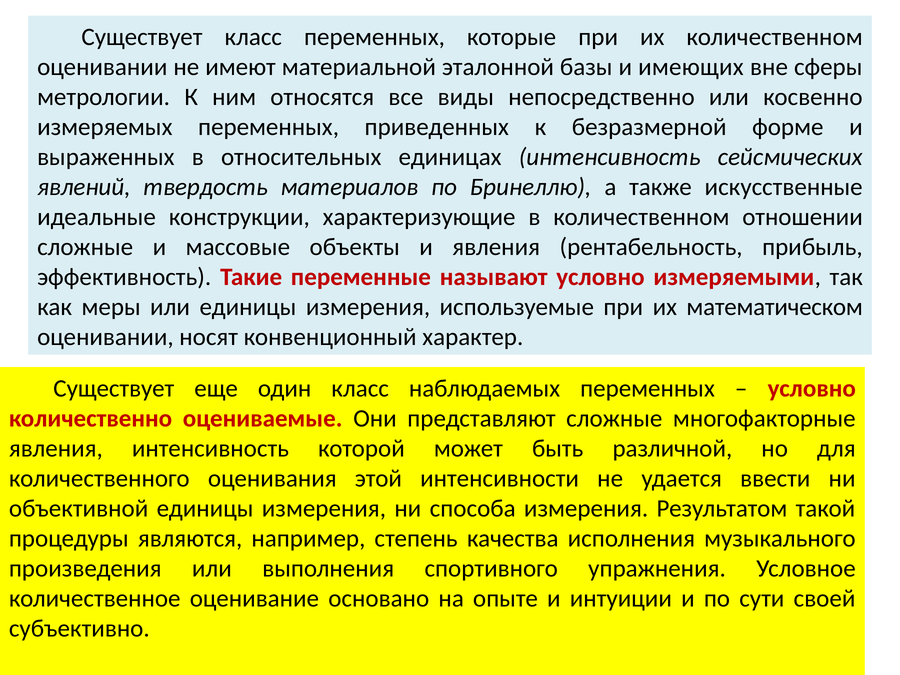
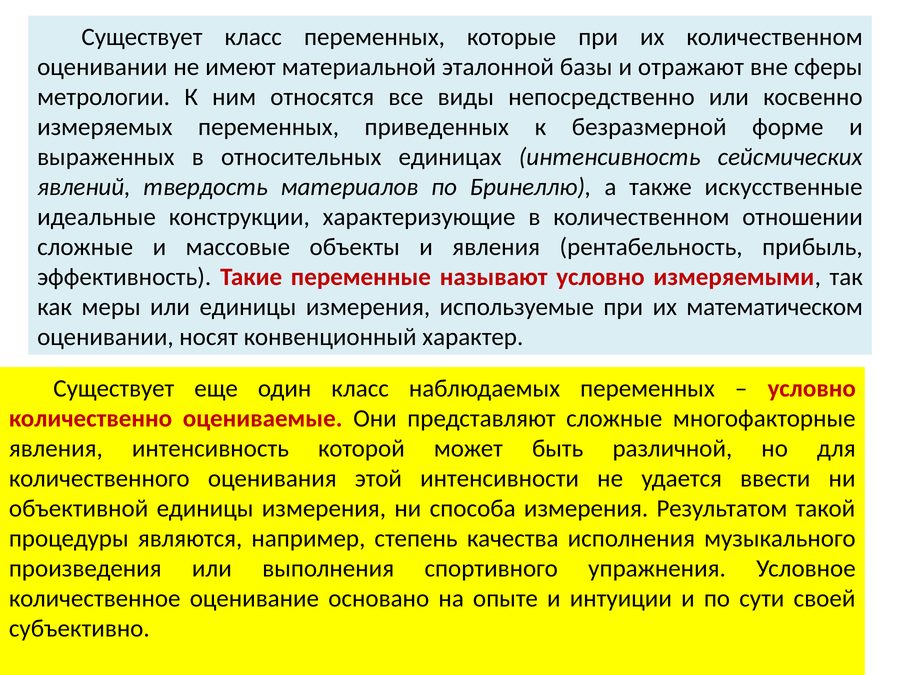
имеющих: имеющих -> отражают
